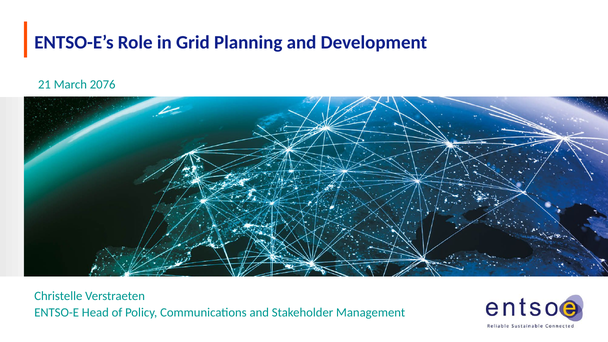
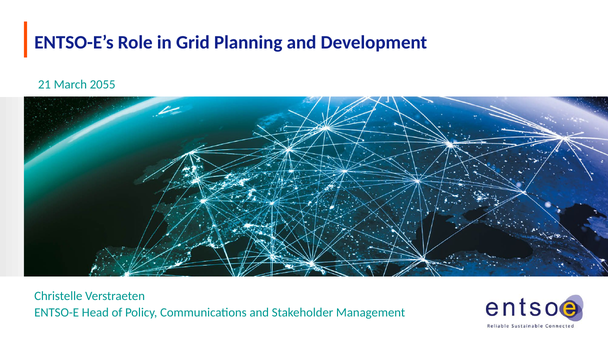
2076: 2076 -> 2055
